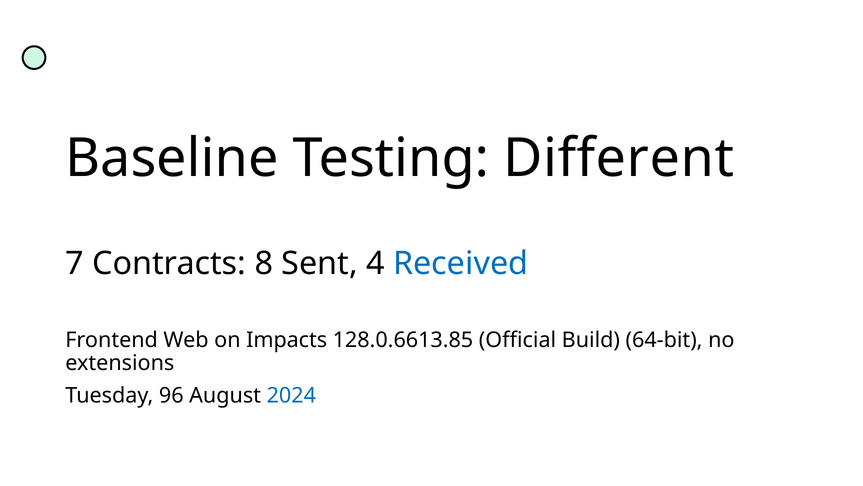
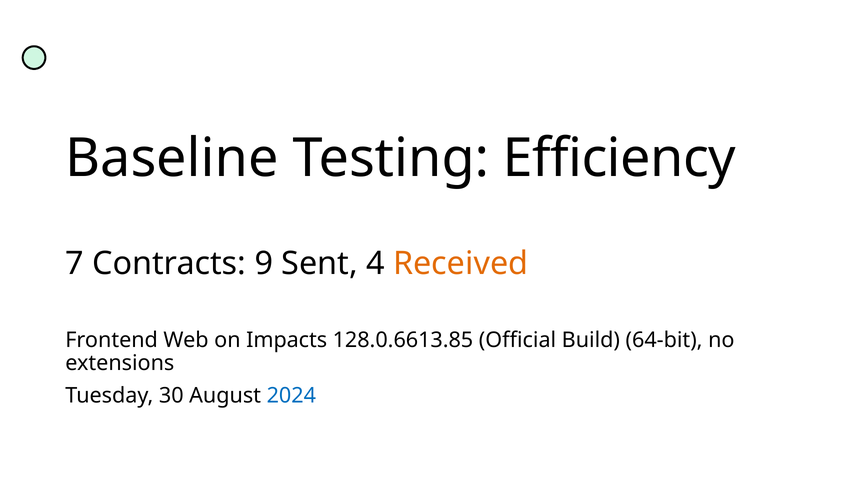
Different: Different -> Efficiency
8: 8 -> 9
Received colour: blue -> orange
96: 96 -> 30
